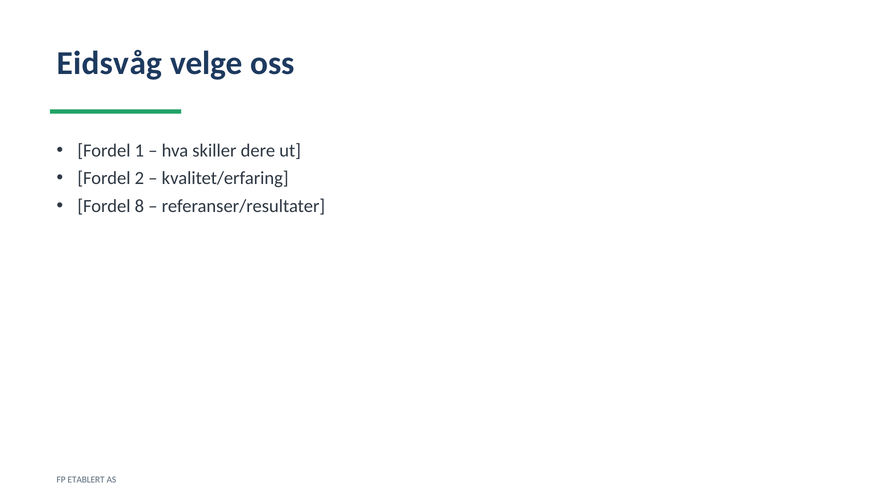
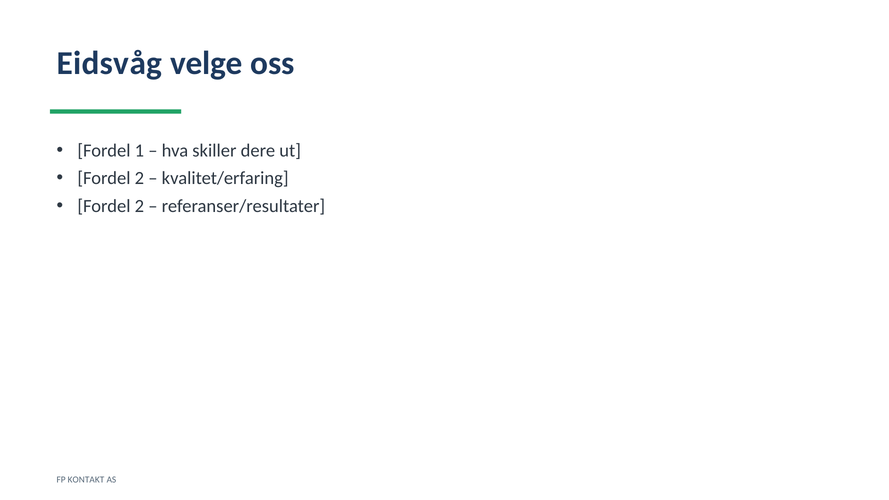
8 at (139, 206): 8 -> 2
ETABLERT: ETABLERT -> KONTAKT
